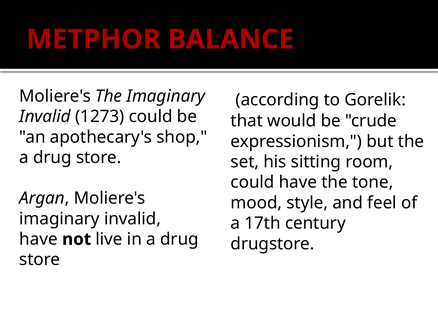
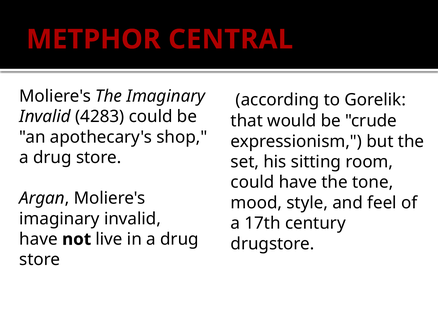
BALANCE: BALANCE -> CENTRAL
1273: 1273 -> 4283
